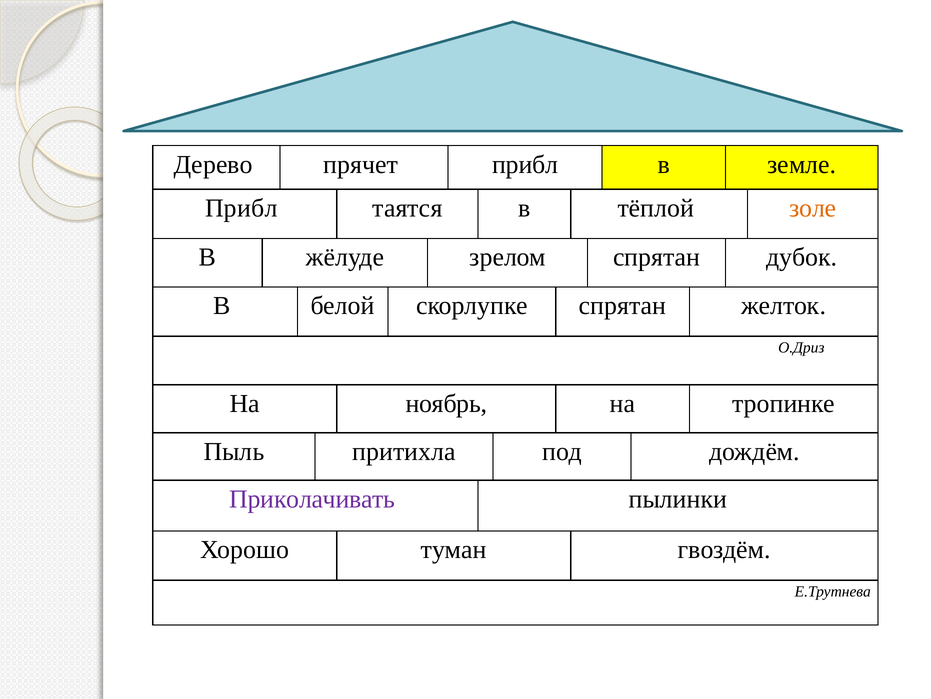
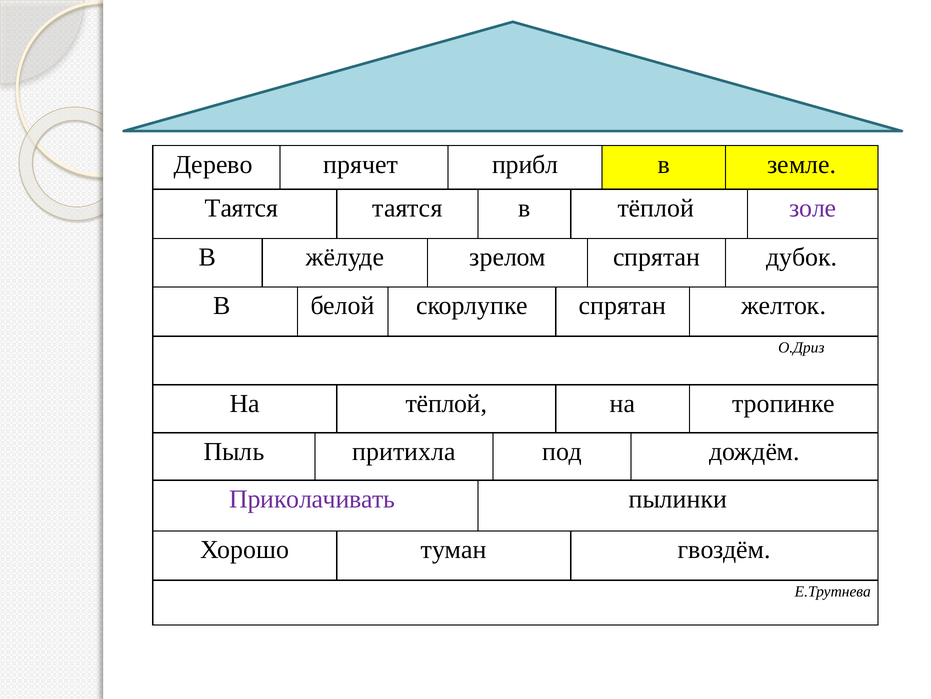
Прибл at (241, 208): Прибл -> Таятся
золе colour: orange -> purple
На ноябрь: ноябрь -> тёплой
